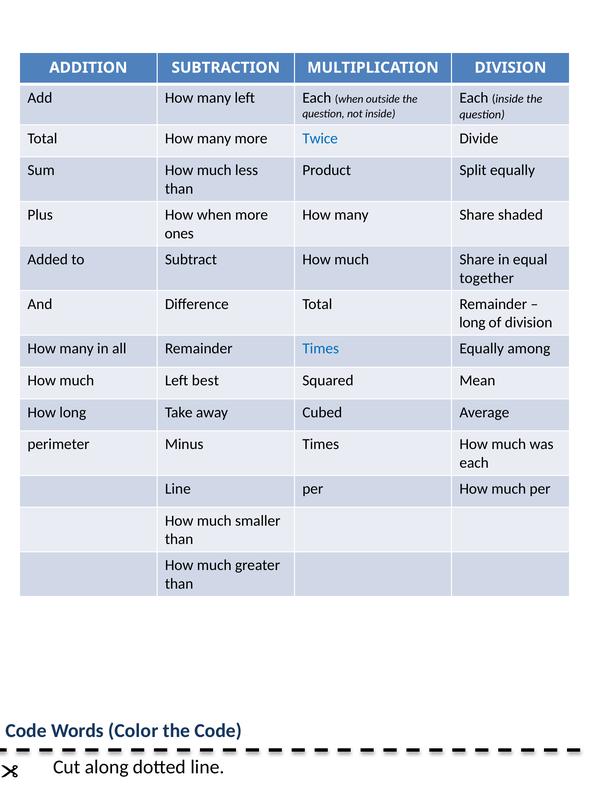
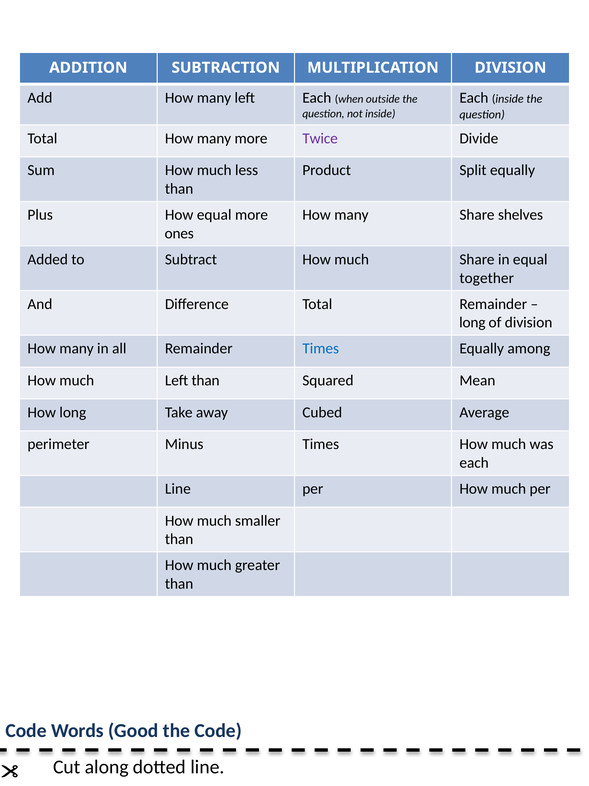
Twice colour: blue -> purple
How when: when -> equal
shaded: shaded -> shelves
Left best: best -> than
Color: Color -> Good
